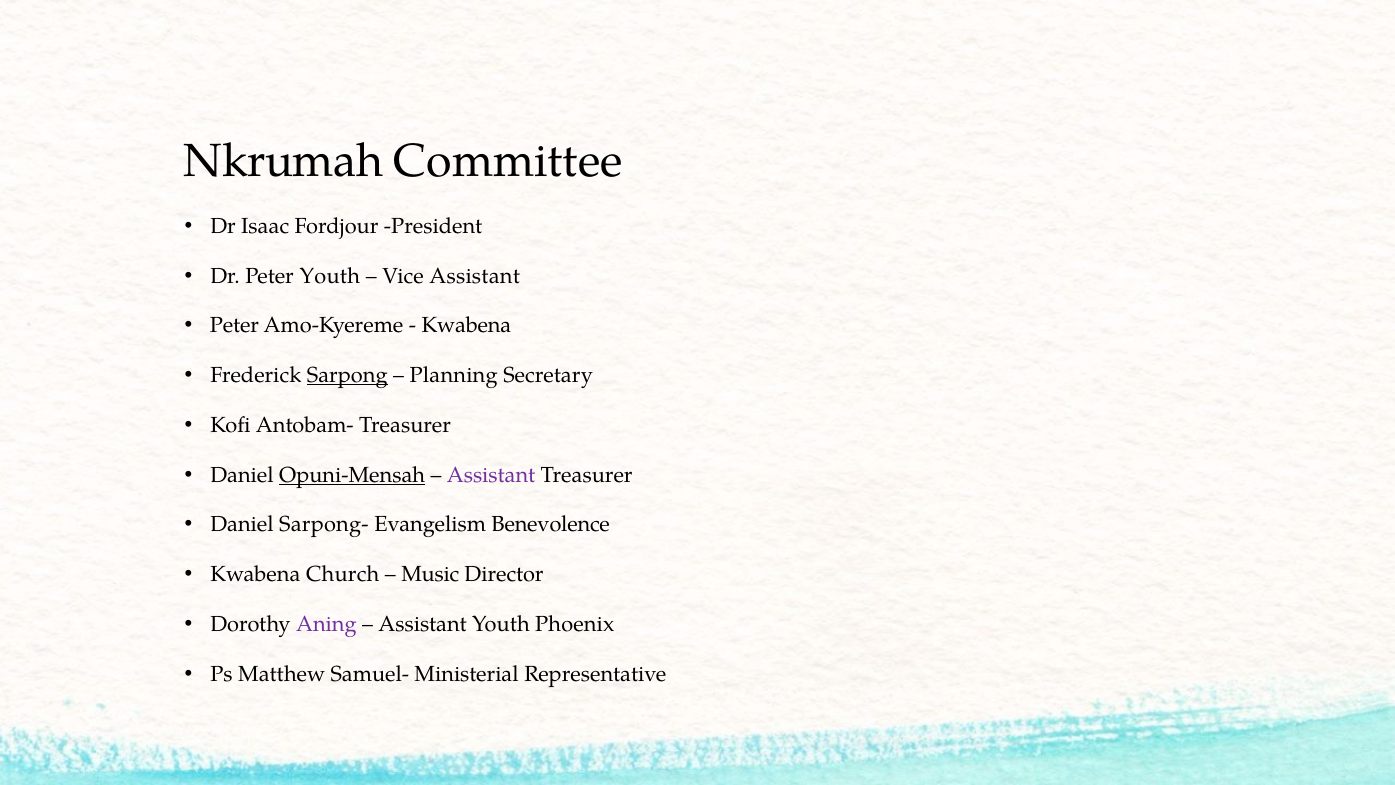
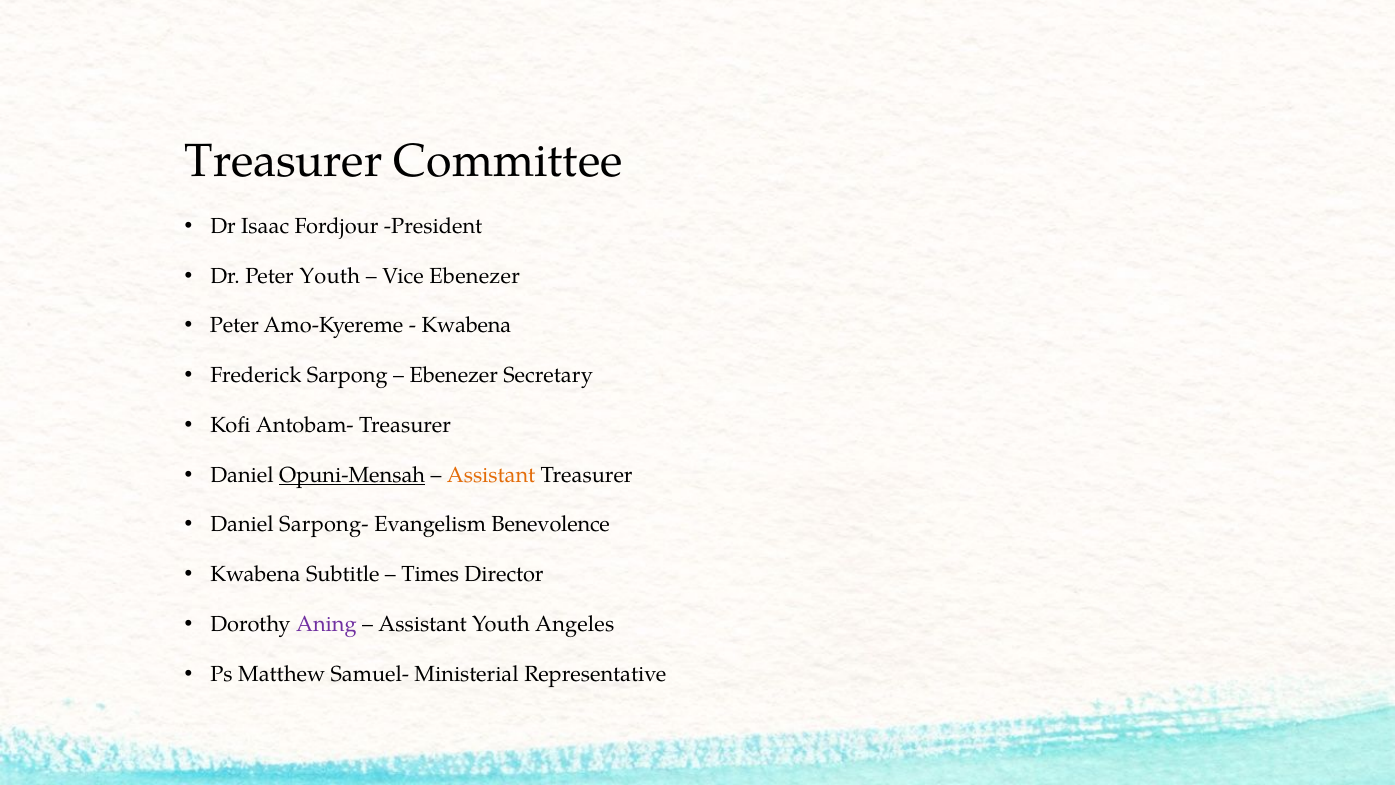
Nkrumah at (284, 161): Nkrumah -> Treasurer
Vice Assistant: Assistant -> Ebenezer
Sarpong underline: present -> none
Planning at (454, 375): Planning -> Ebenezer
Assistant at (491, 475) colour: purple -> orange
Church: Church -> Subtitle
Music: Music -> Times
Phoenix: Phoenix -> Angeles
